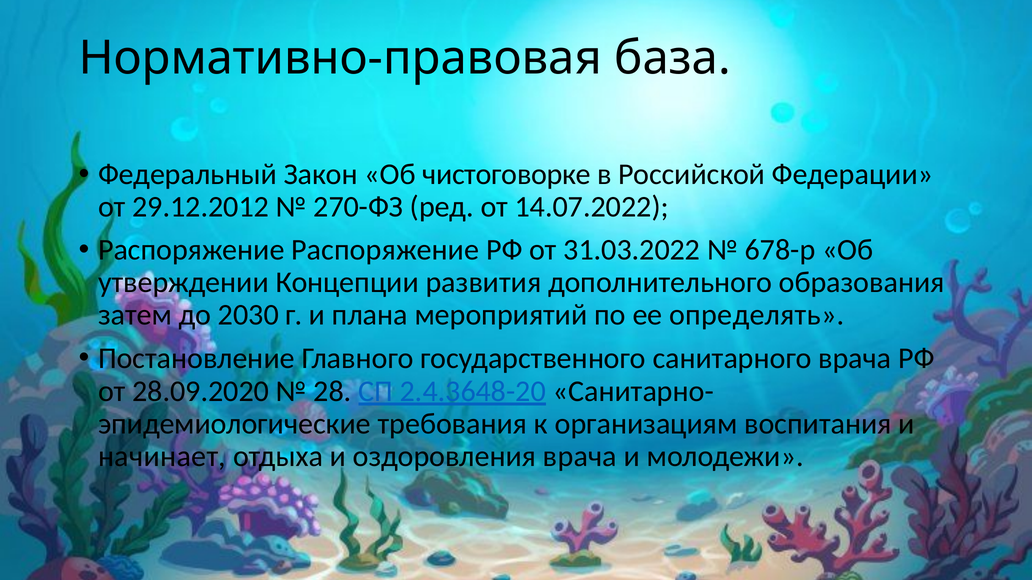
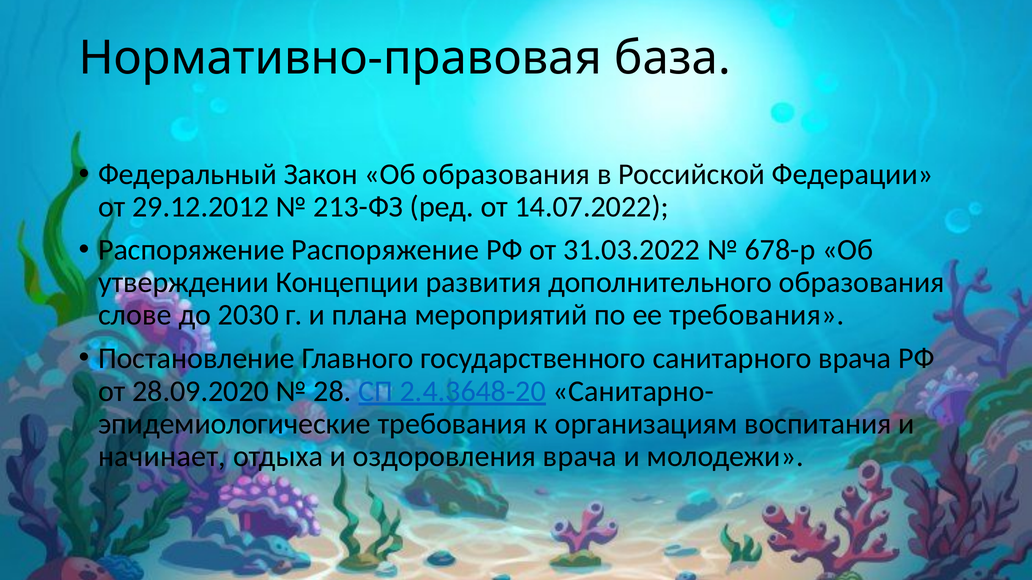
Об чистоговорке: чистоговорке -> образования
270-ФЗ: 270-ФЗ -> 213-ФЗ
затем: затем -> слове
ее определять: определять -> требования
